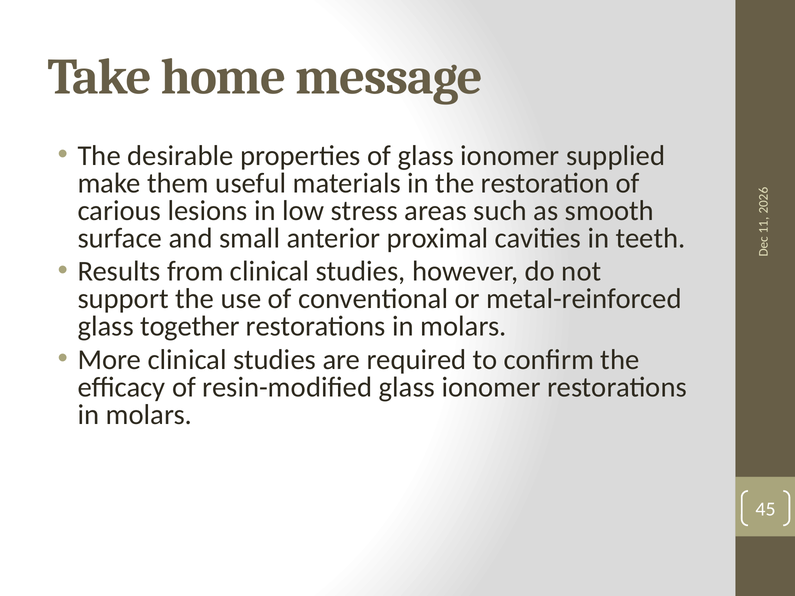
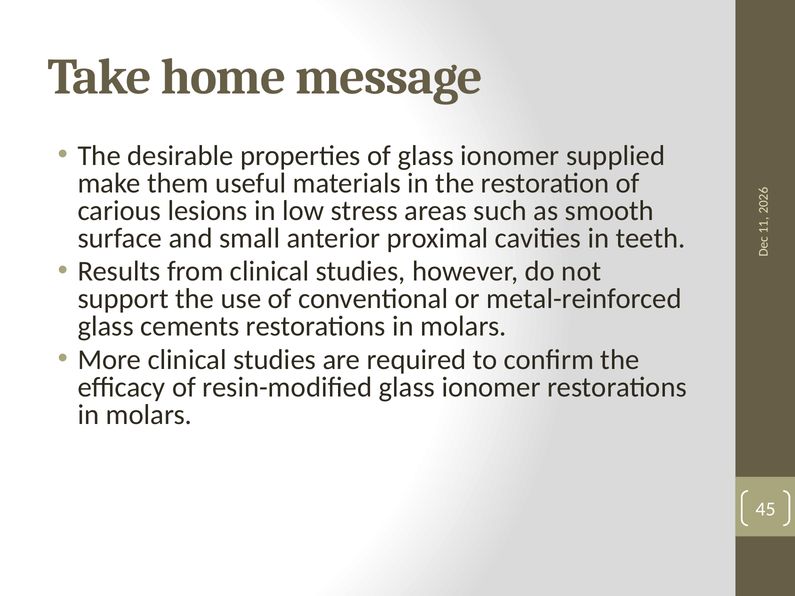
together: together -> cements
